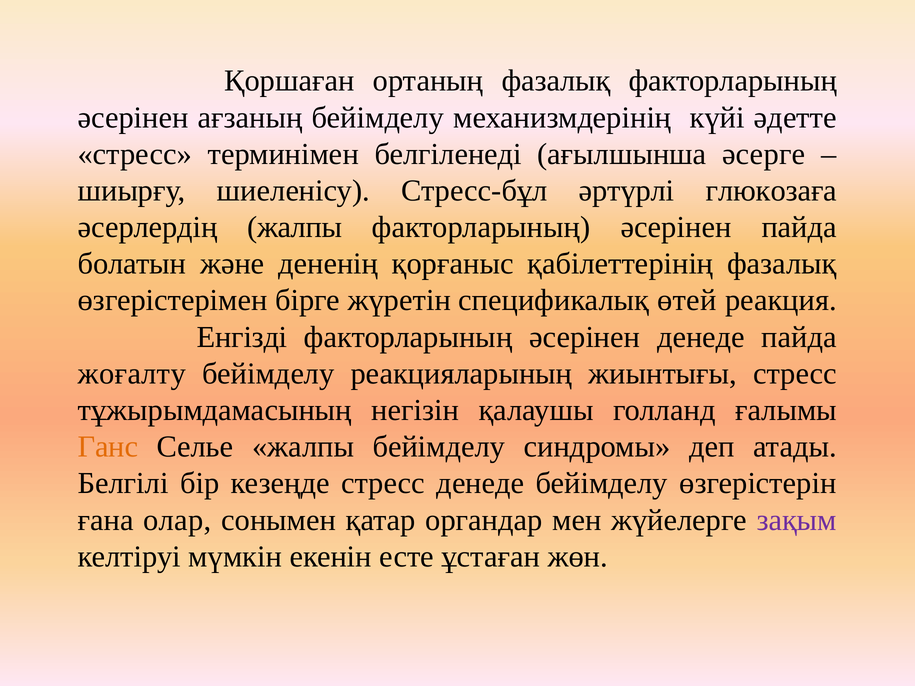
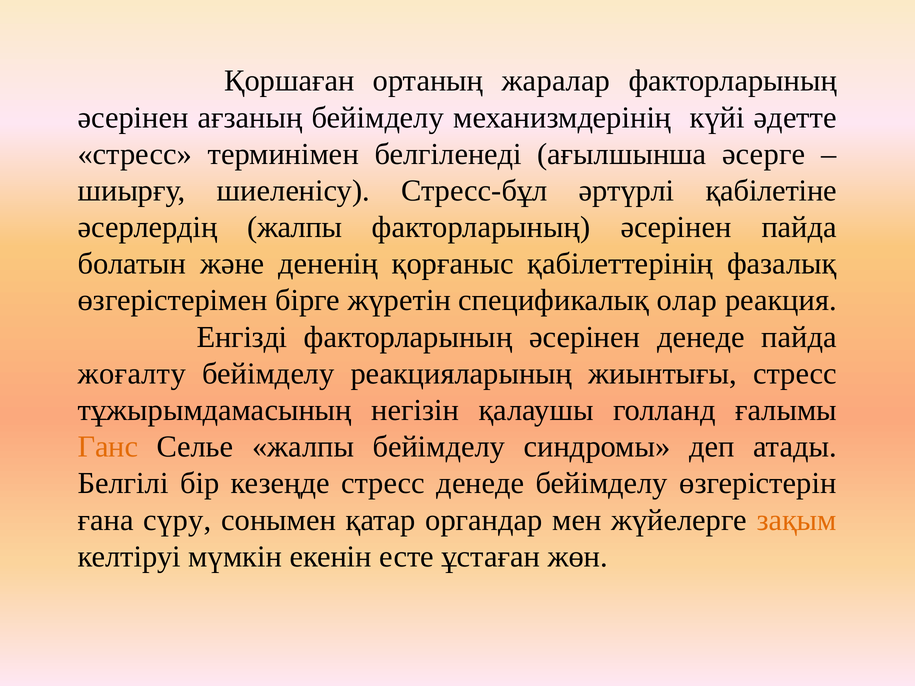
ортаның фазалық: фазалық -> жаралар
глюкозаға: глюкозаға -> қабілетіне
өтей: өтей -> олар
олар: олар -> сүру
зақым colour: purple -> orange
